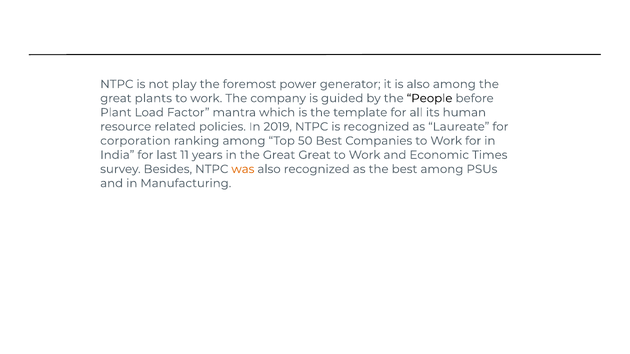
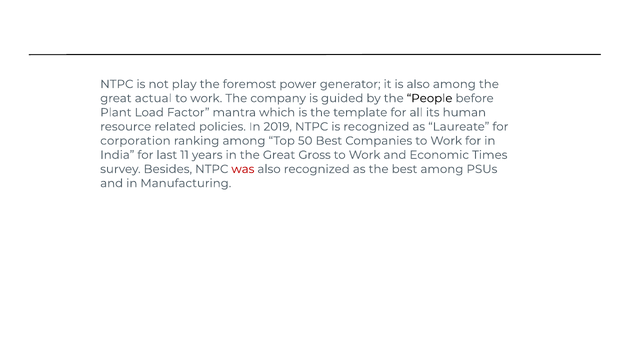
plants: plants -> actual
Great Great: Great -> Gross
was colour: orange -> red
